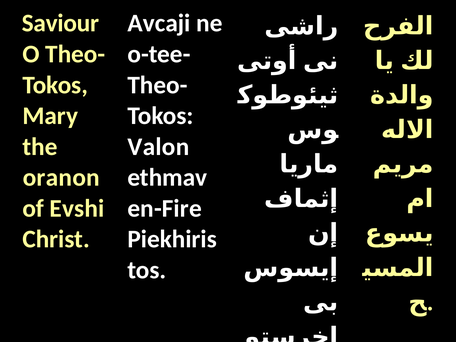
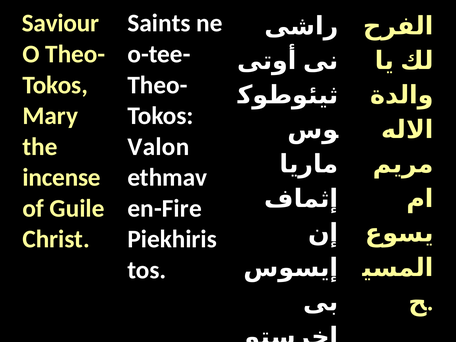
Avcaji: Avcaji -> Saints
oranon: oranon -> incense
Evshi: Evshi -> Guile
